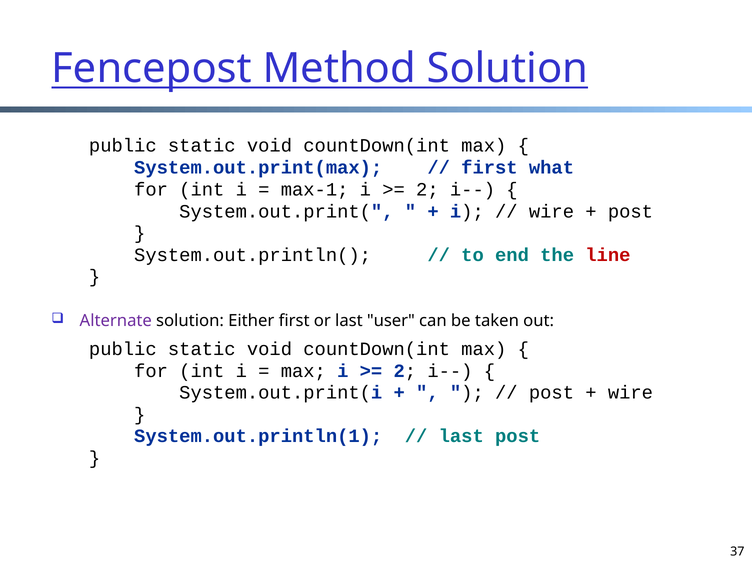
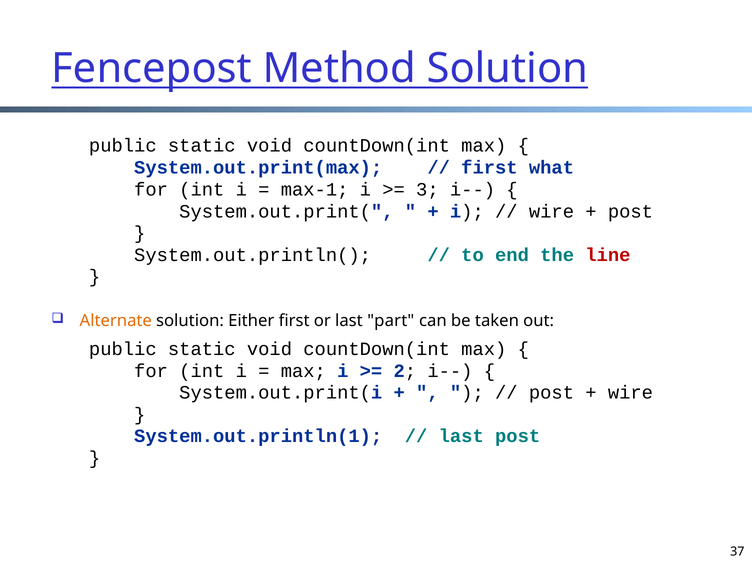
2 at (427, 189): 2 -> 3
Alternate colour: purple -> orange
user: user -> part
